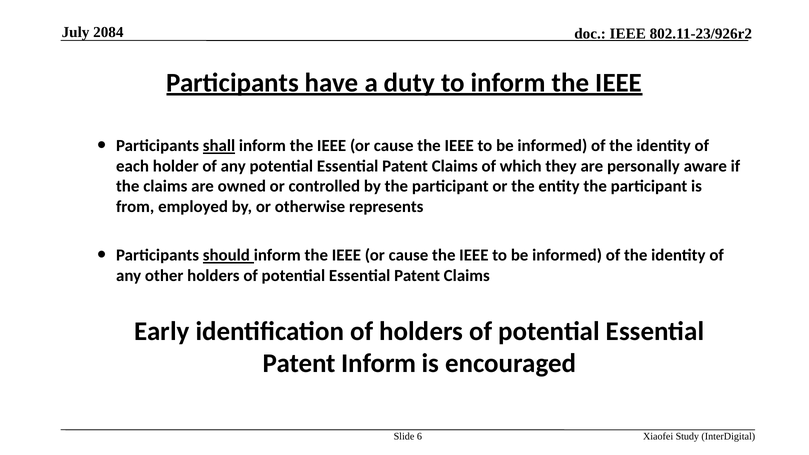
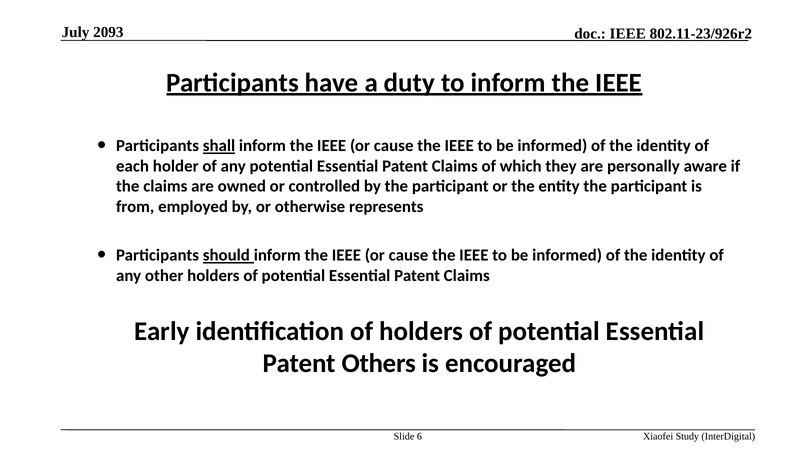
2084: 2084 -> 2093
Patent Inform: Inform -> Others
